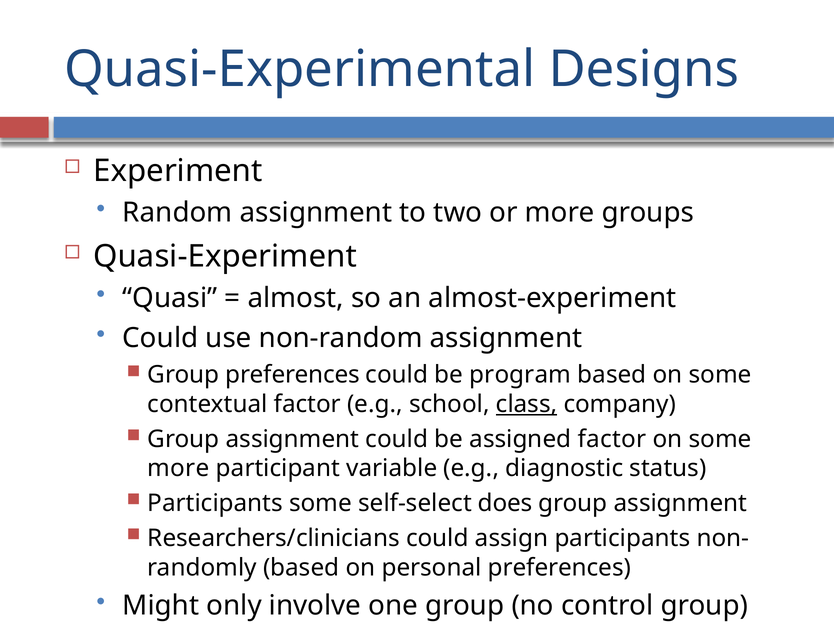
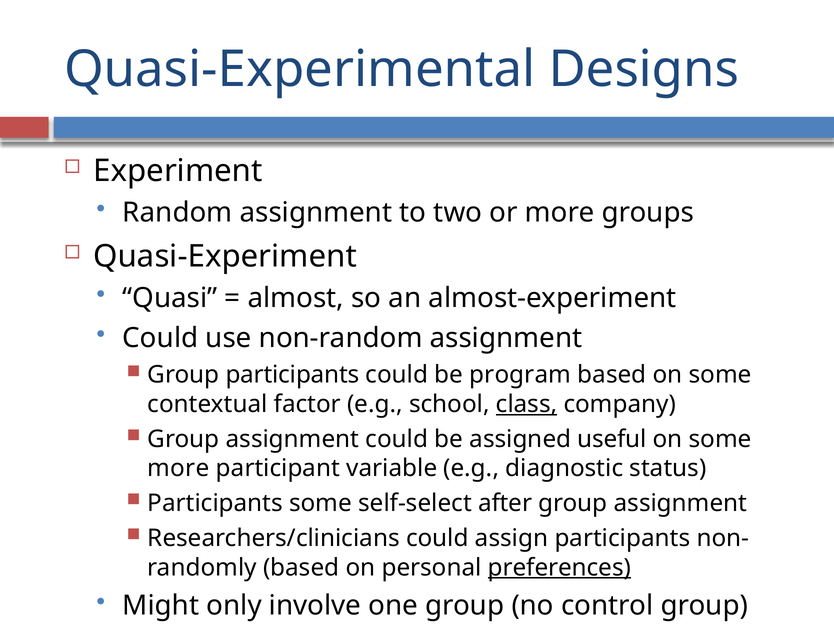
Group preferences: preferences -> participants
assigned factor: factor -> useful
does: does -> after
preferences at (559, 567) underline: none -> present
